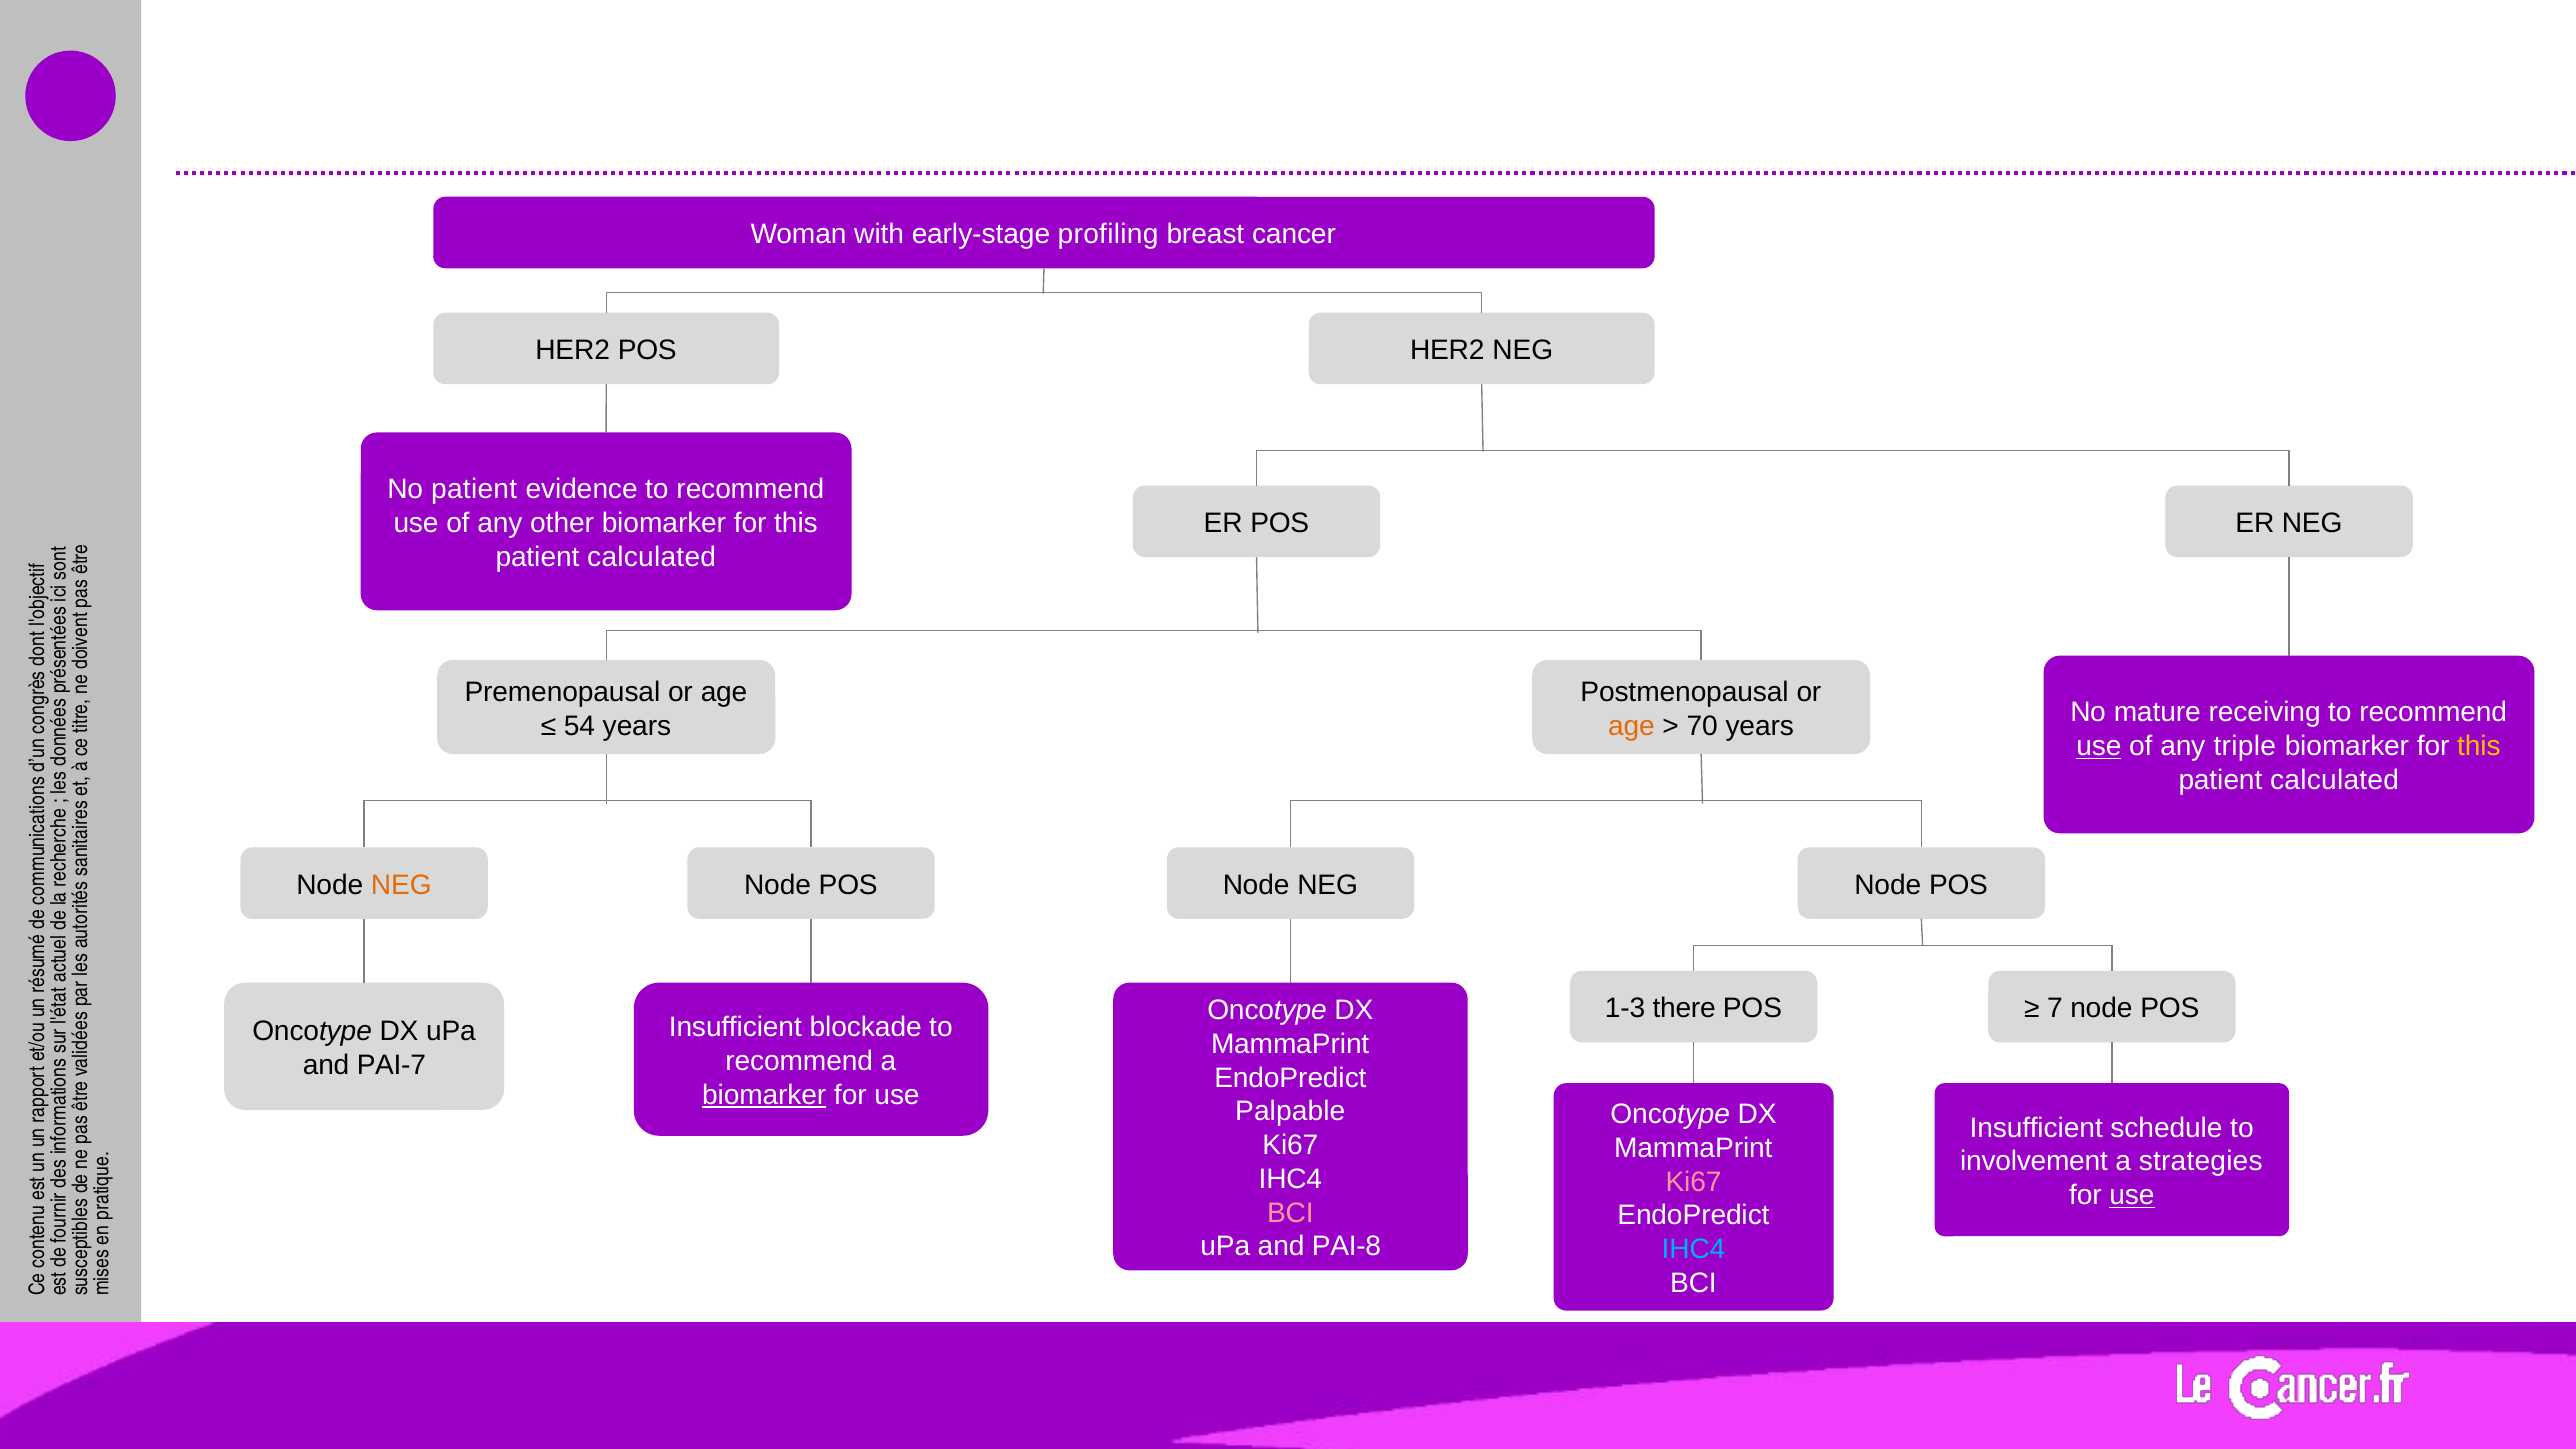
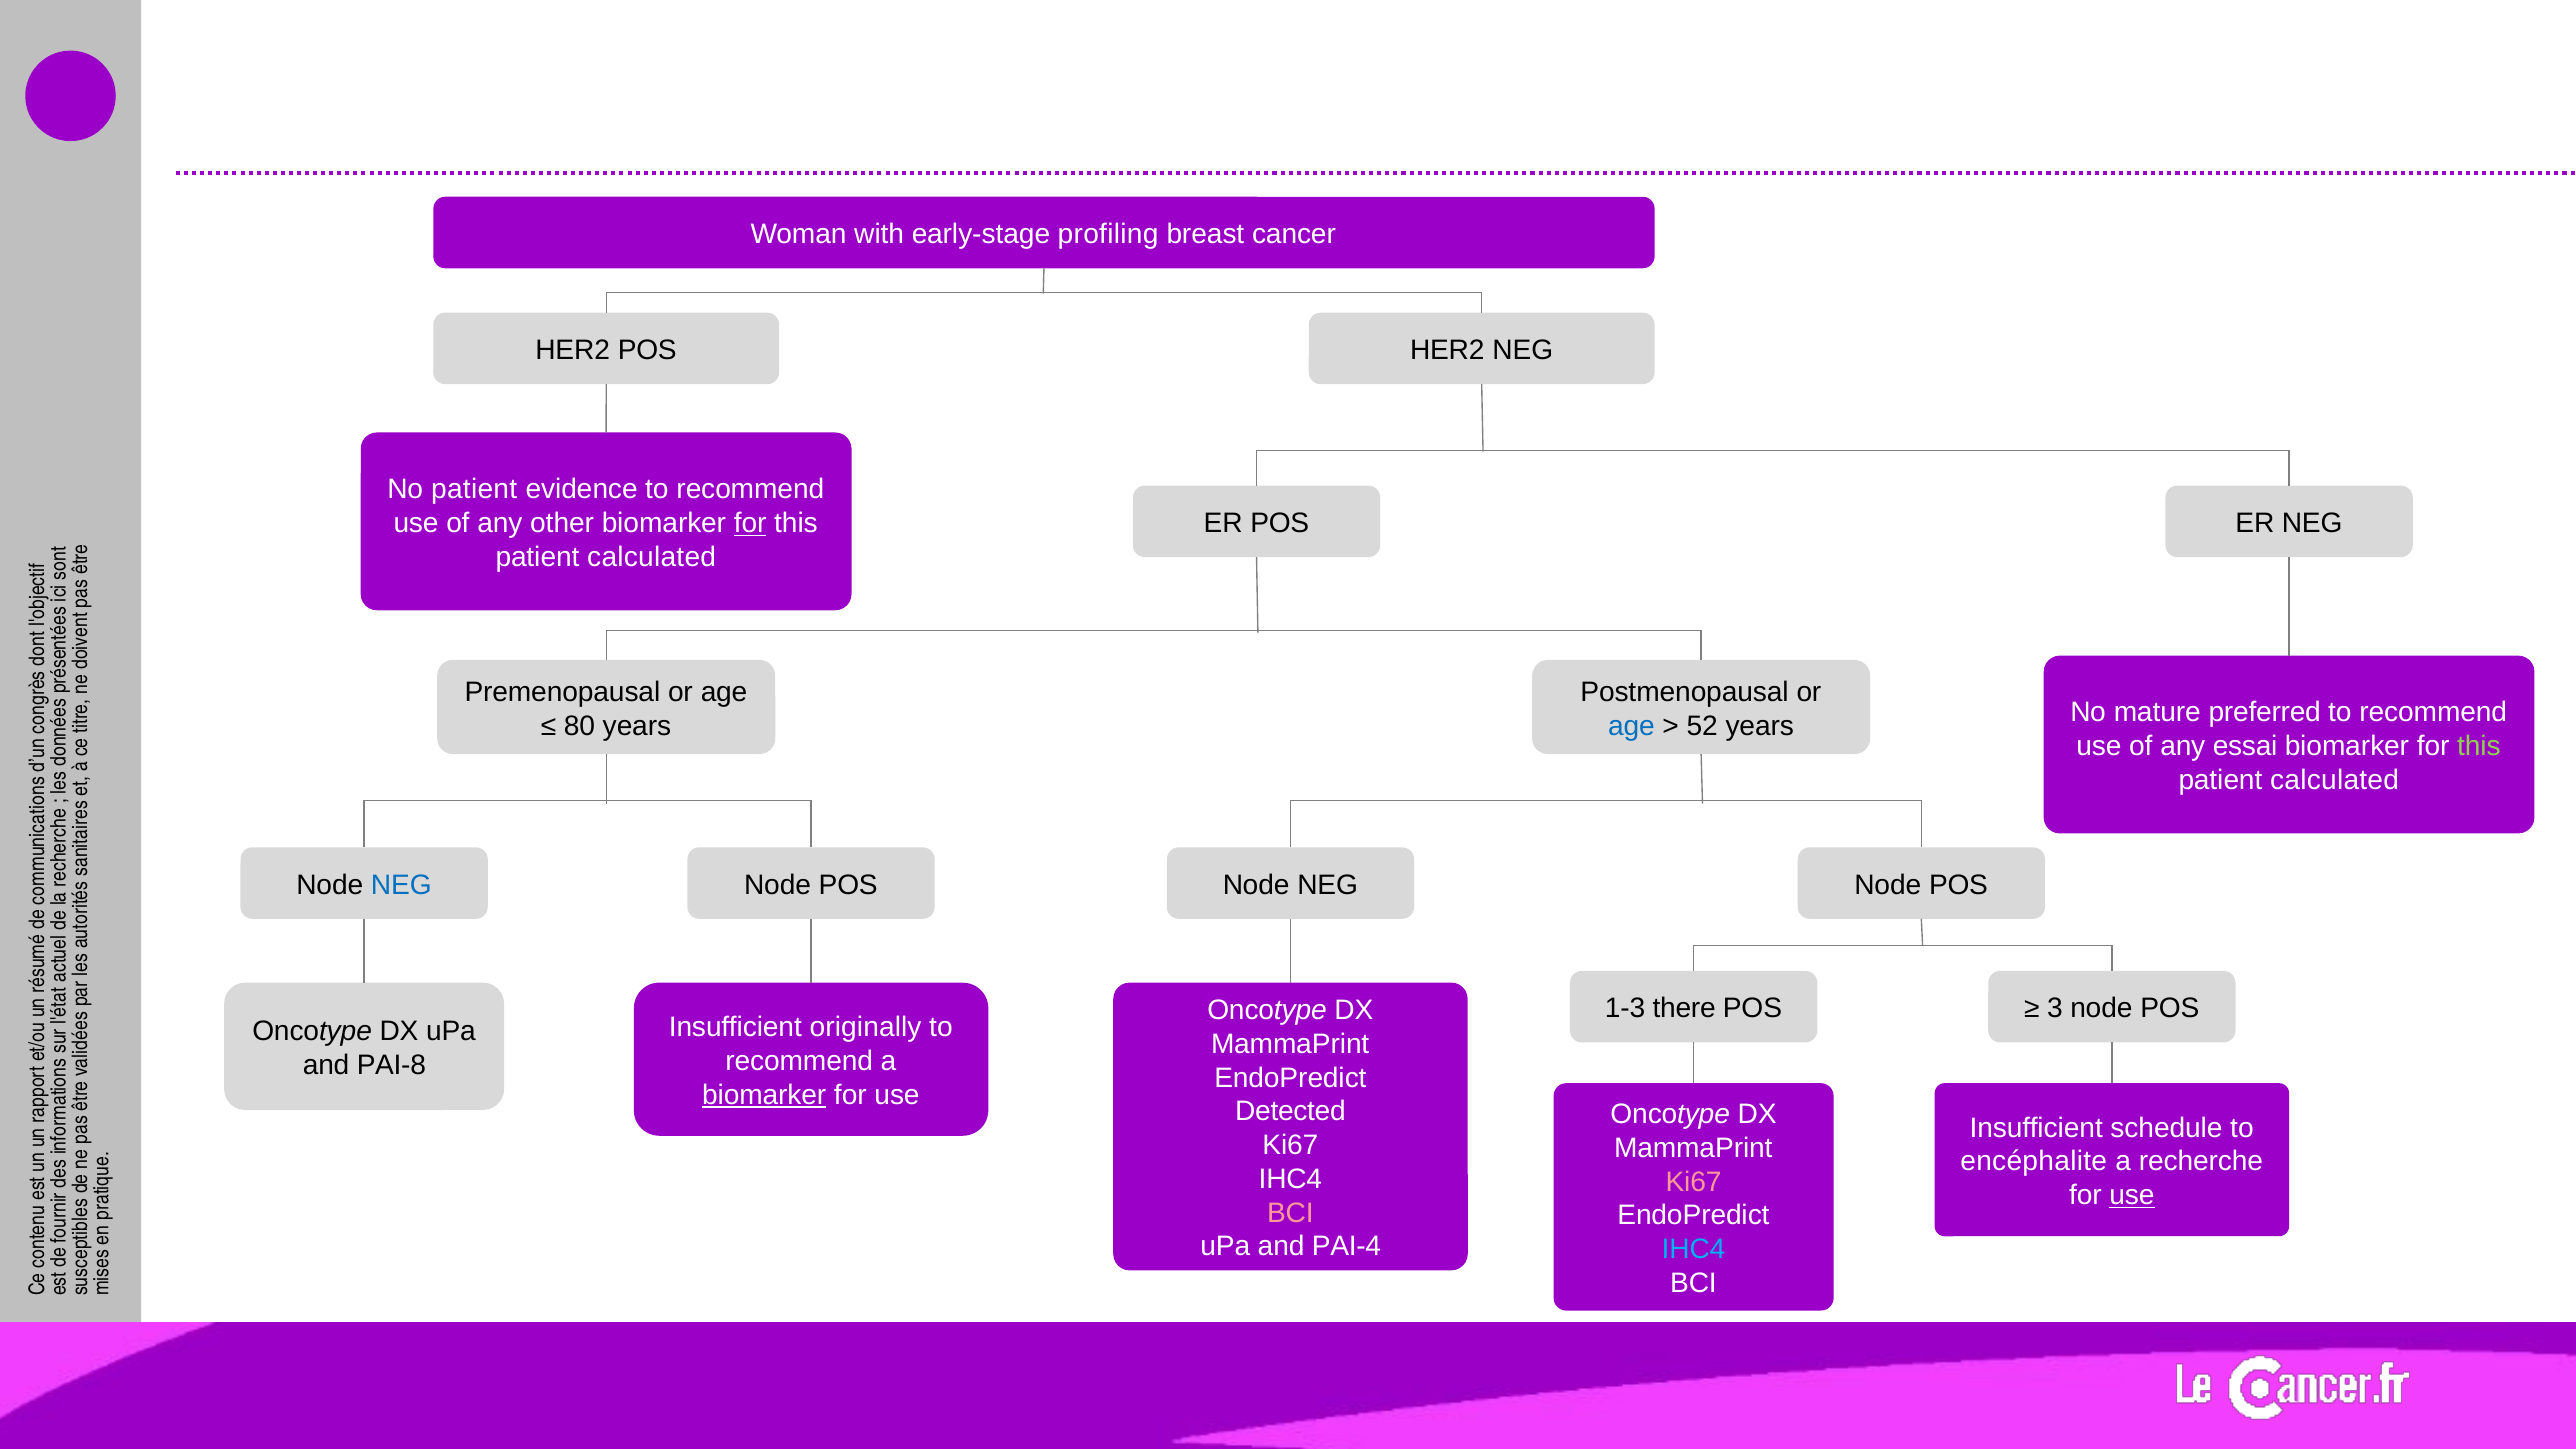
for at (750, 523) underline: none -> present
receiving: receiving -> preferred
54: 54 -> 80
age at (1632, 726) colour: orange -> blue
70: 70 -> 52
use at (2099, 746) underline: present -> none
triple: triple -> essai
this at (2479, 746) colour: yellow -> light green
NEG at (401, 885) colour: orange -> blue
7: 7 -> 3
blockade: blockade -> originally
PAI-7: PAI-7 -> PAI-8
Palpable: Palpable -> Detected
involvement: involvement -> encéphalite
strategies: strategies -> recherche
PAI-8: PAI-8 -> PAI-4
